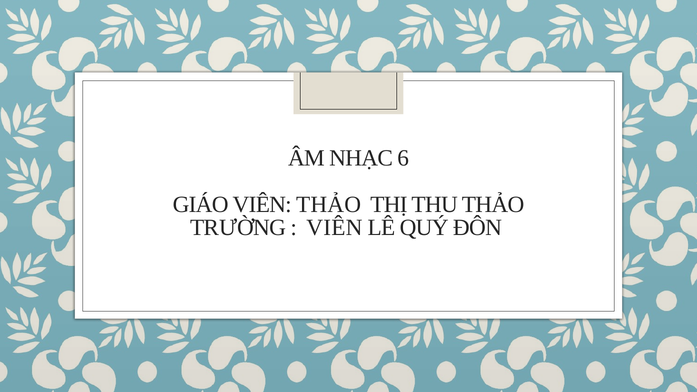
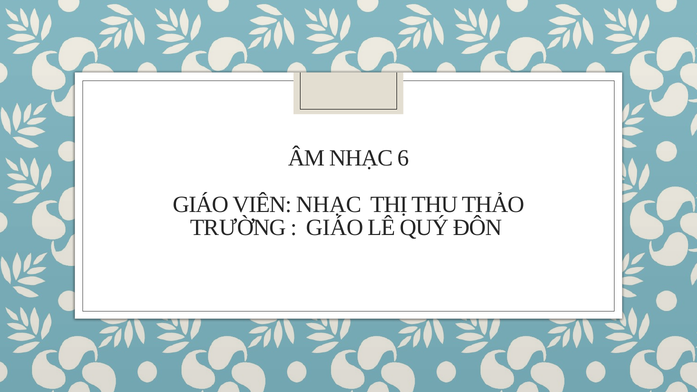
VIÊN THẢO: THẢO -> NHẠC
VIÊN at (334, 228): VIÊN -> GIÁO
